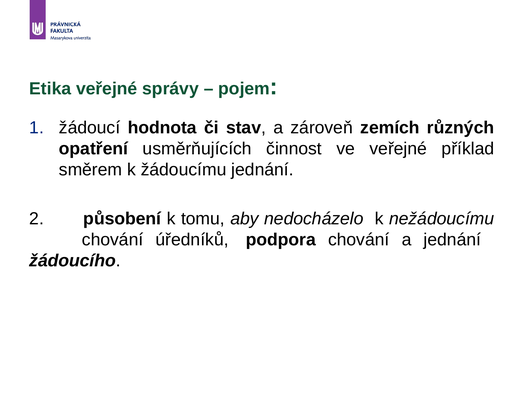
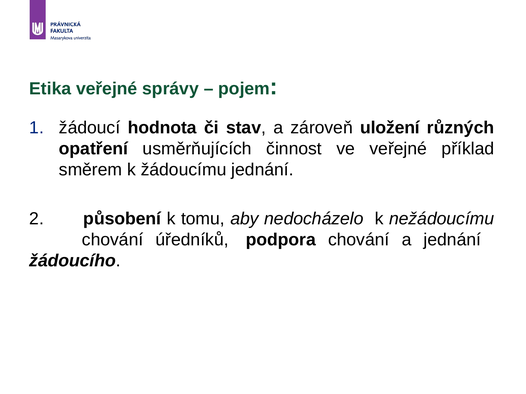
zemích: zemích -> uložení
